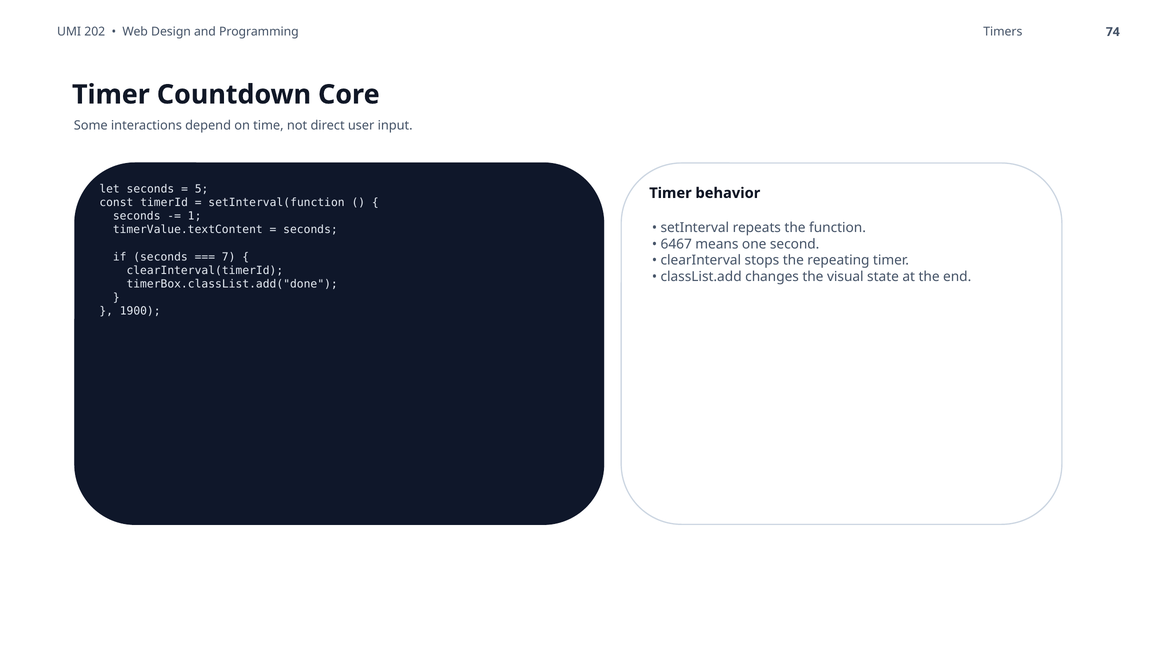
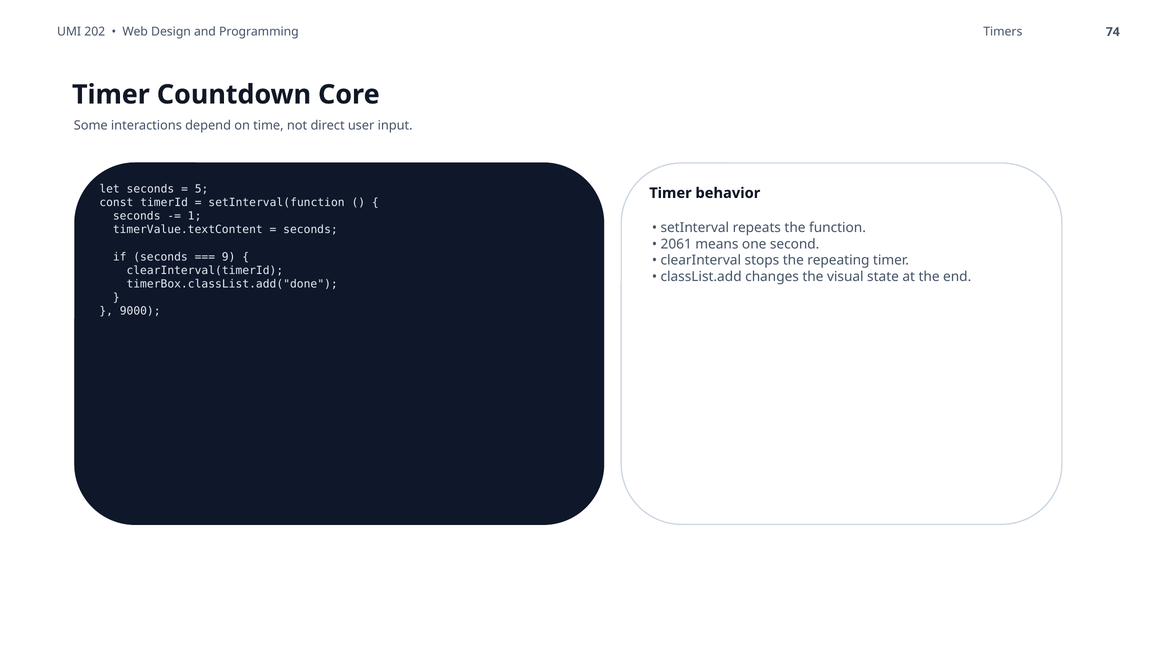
6467: 6467 -> 2061
7: 7 -> 9
1900: 1900 -> 9000
